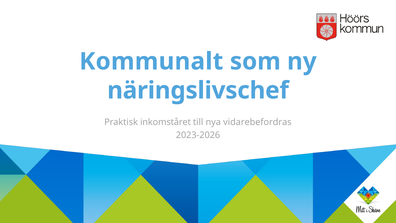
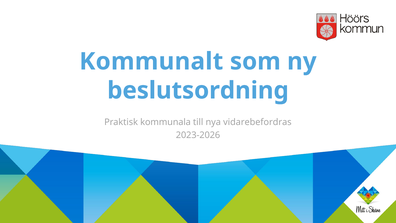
näringslivschef: näringslivschef -> beslutsordning
inkomståret: inkomståret -> kommunala
